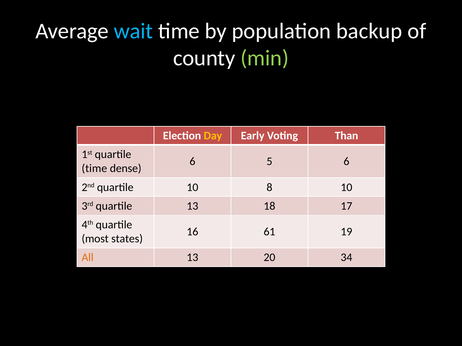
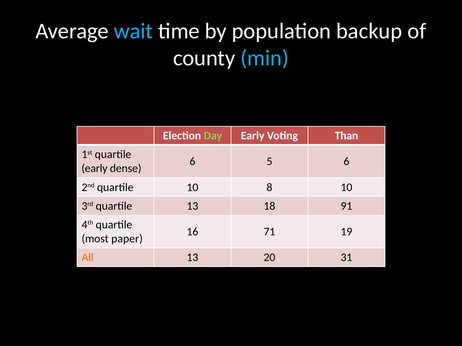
min colour: light green -> light blue
Day colour: yellow -> light green
time at (94, 169): time -> early
17: 17 -> 91
61: 61 -> 71
states: states -> paper
34: 34 -> 31
